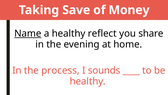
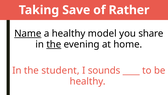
Money: Money -> Rather
reflect: reflect -> model
the at (54, 44) underline: none -> present
process: process -> student
